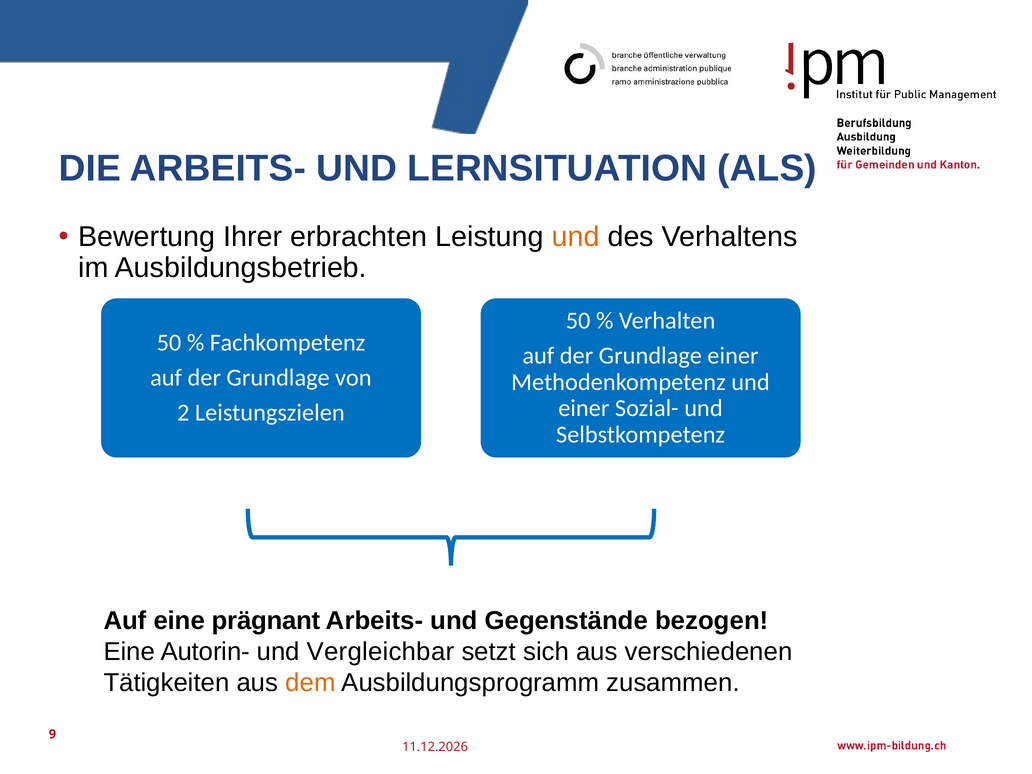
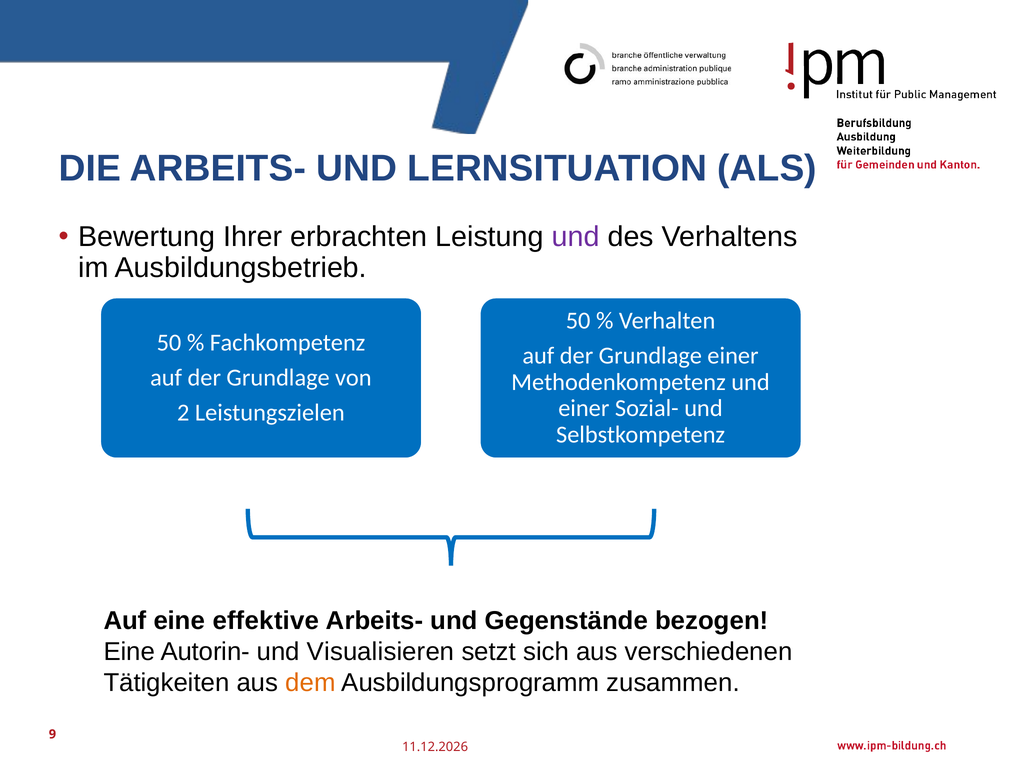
und at (576, 237) colour: orange -> purple
prägnant: prägnant -> effektive
Vergleichbar: Vergleichbar -> Visualisieren
